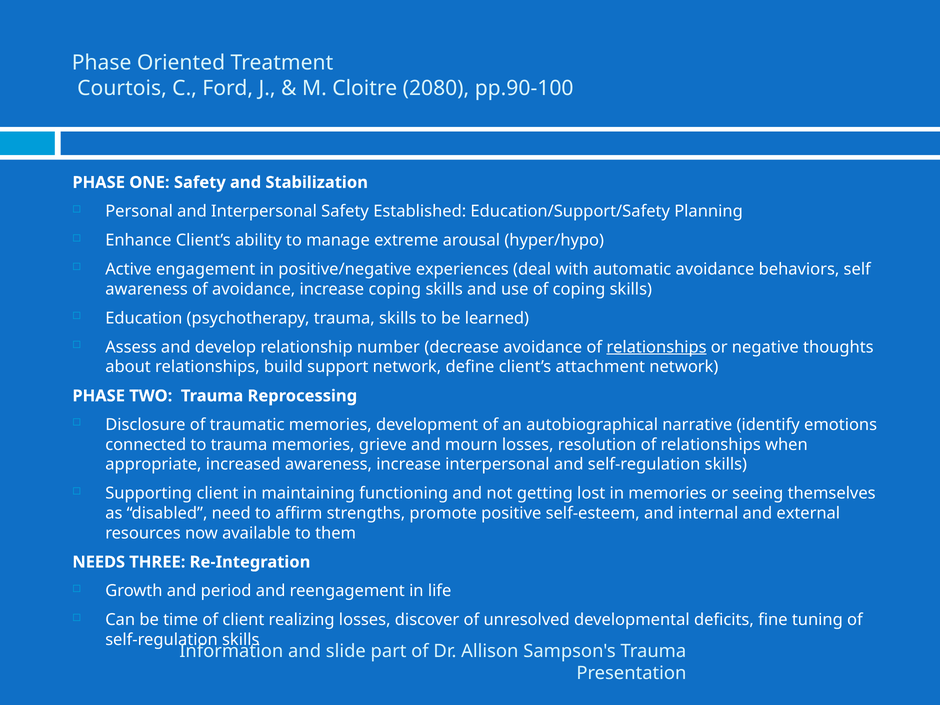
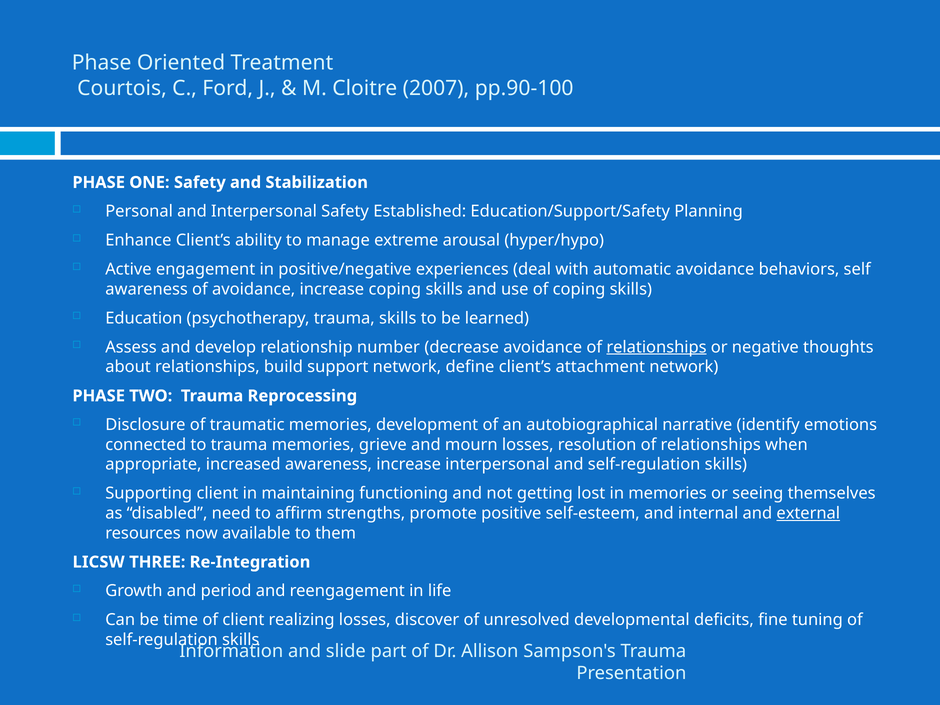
2080: 2080 -> 2007
external underline: none -> present
NEEDS: NEEDS -> LICSW
